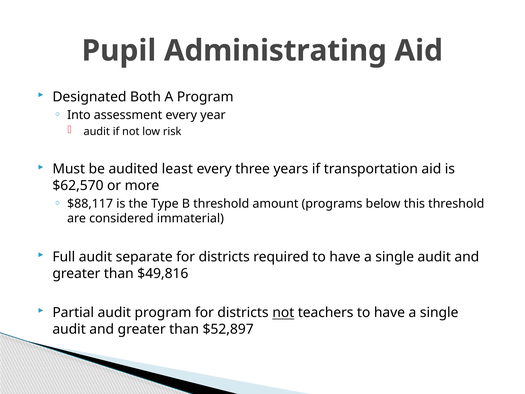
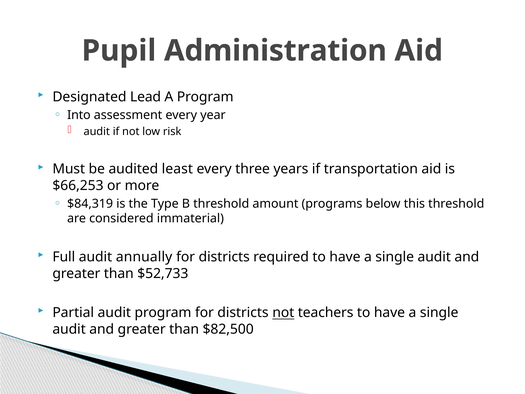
Administrating: Administrating -> Administration
Both: Both -> Lead
$62,570: $62,570 -> $66,253
$88,117: $88,117 -> $84,319
separate: separate -> annually
$49,816: $49,816 -> $52,733
$52,897: $52,897 -> $82,500
